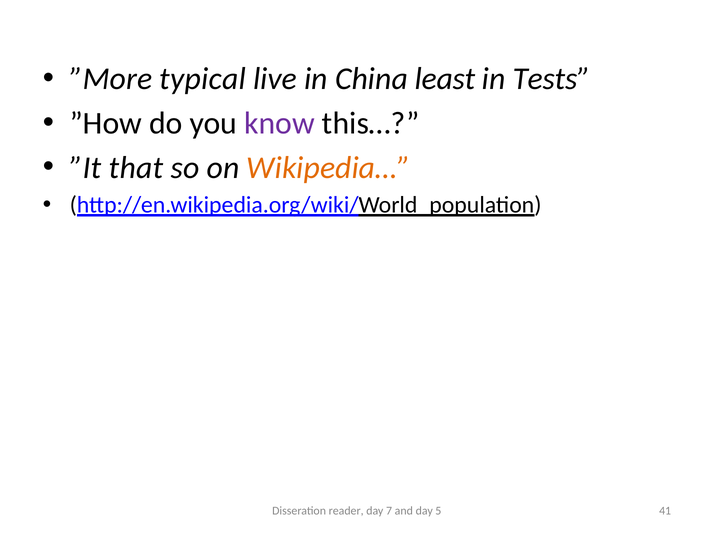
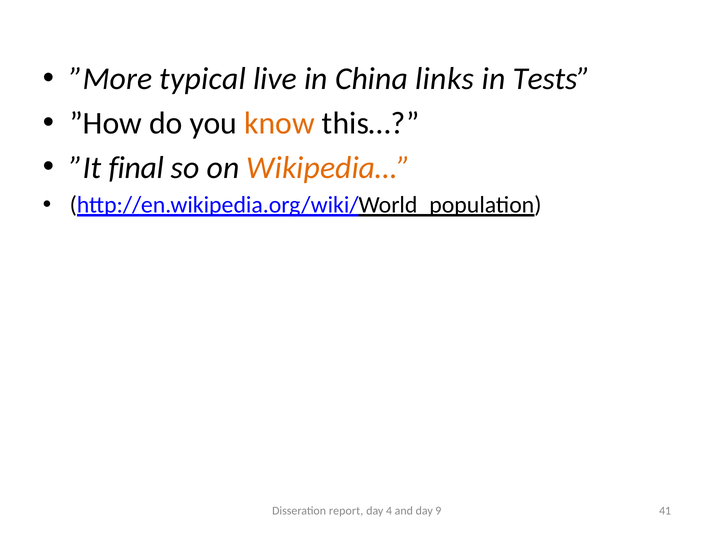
least: least -> links
know colour: purple -> orange
that: that -> final
reader: reader -> report
7: 7 -> 4
5: 5 -> 9
